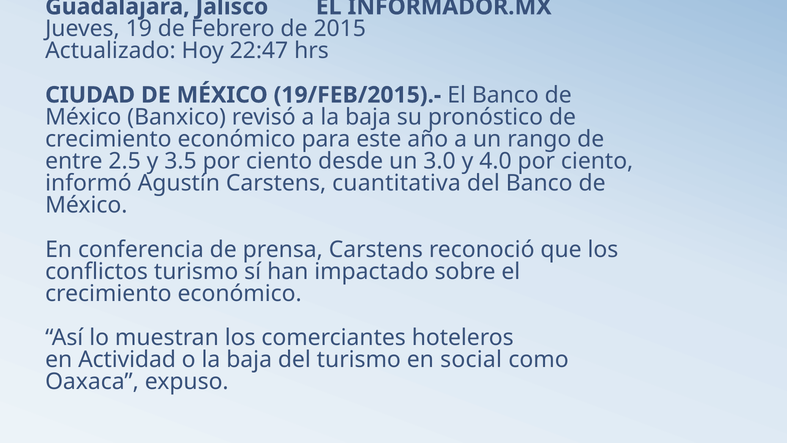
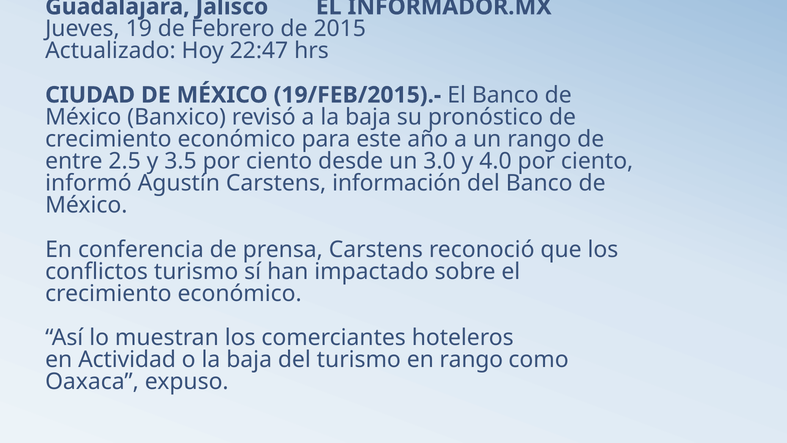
cuantitativa: cuantitativa -> información
en social: social -> rango
